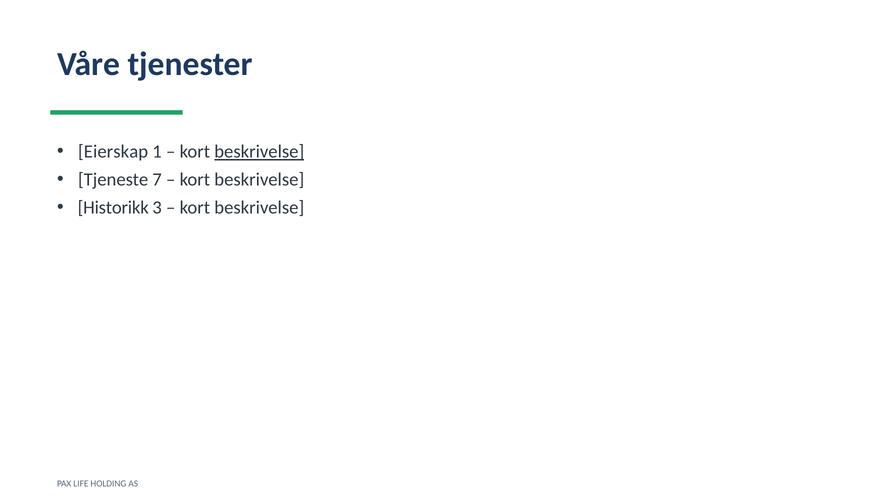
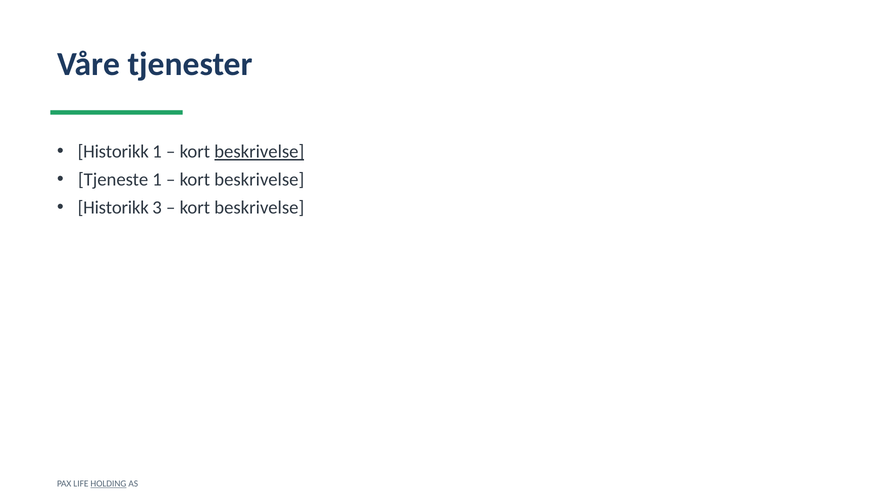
Eierskap at (113, 152): Eierskap -> Historikk
Tjeneste 7: 7 -> 1
HOLDING underline: none -> present
